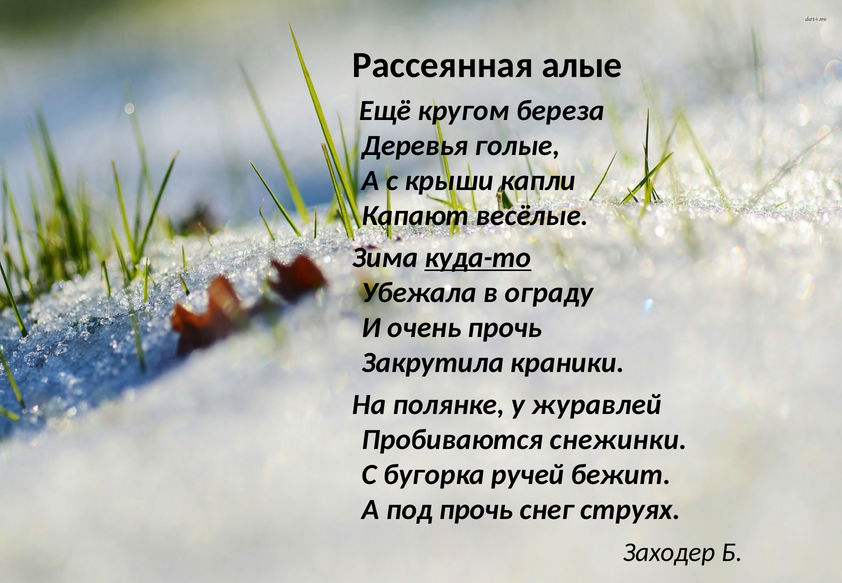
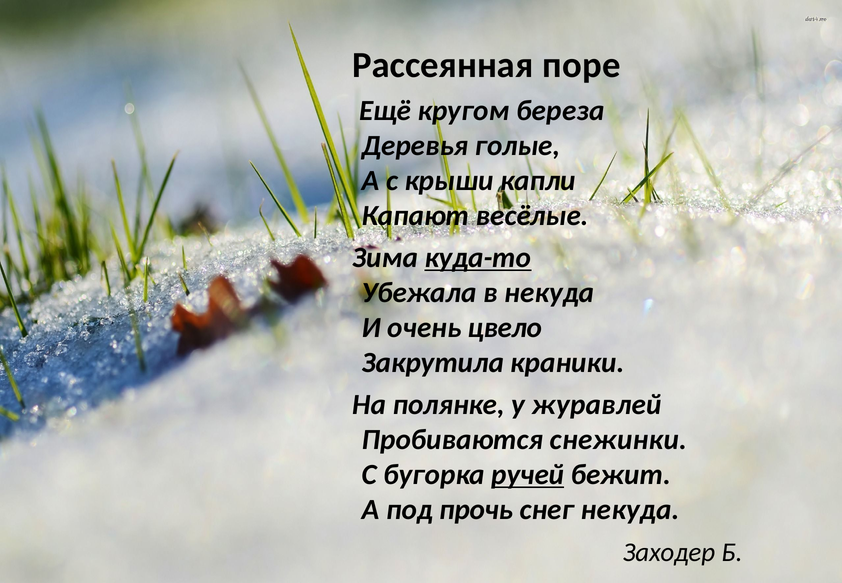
алые: алые -> поре
в ограду: ограду -> некуда
очень прочь: прочь -> цвело
ручей underline: none -> present
снег струях: струях -> некуда
